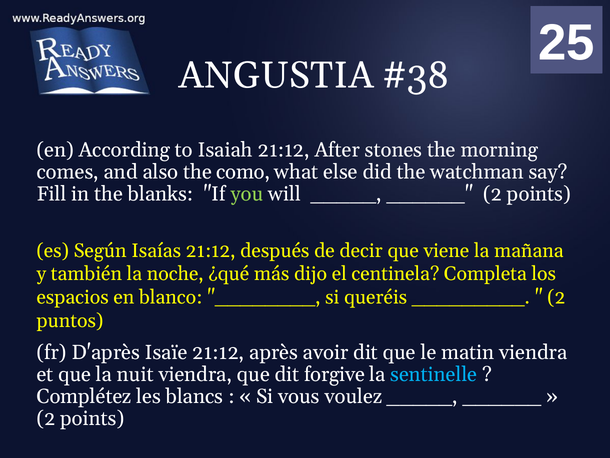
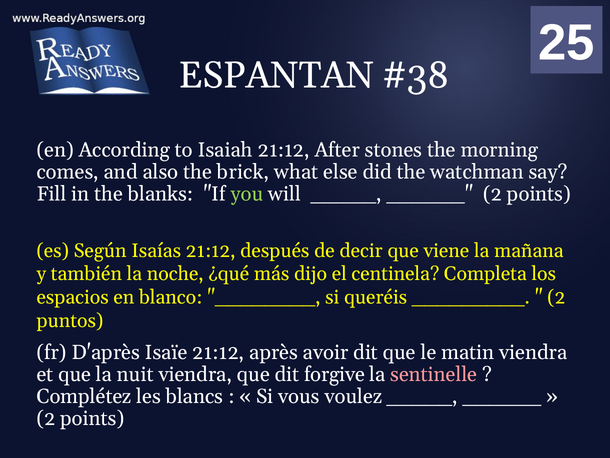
ANGUSTIA: ANGUSTIA -> ESPANTAN
como: como -> brick
sentinelle colour: light blue -> pink
